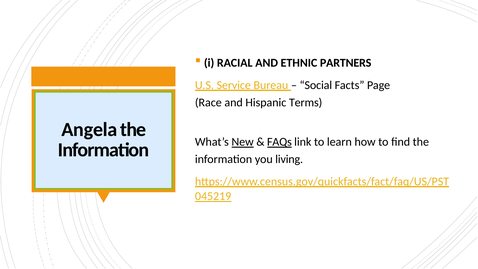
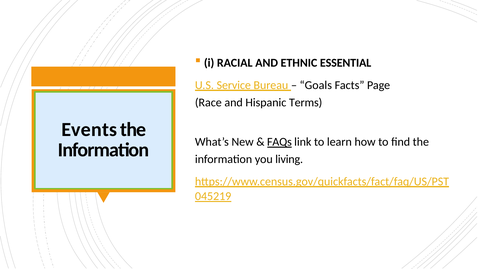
PARTNERS: PARTNERS -> ESSENTIAL
Social: Social -> Goals
Angela: Angela -> Events
New underline: present -> none
